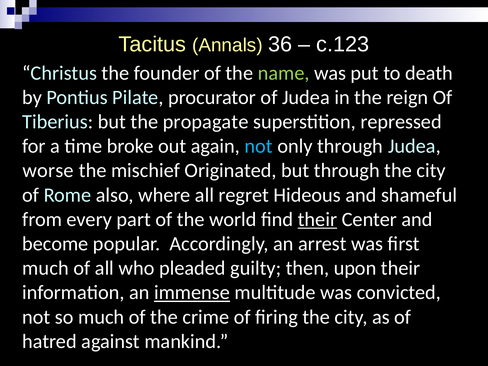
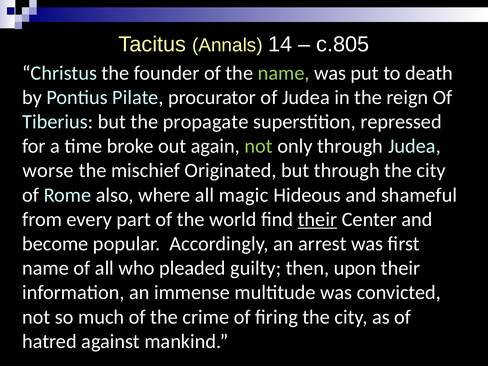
36: 36 -> 14
c.123: c.123 -> c.805
not at (259, 146) colour: light blue -> light green
regret: regret -> magic
much at (45, 268): much -> name
immense underline: present -> none
